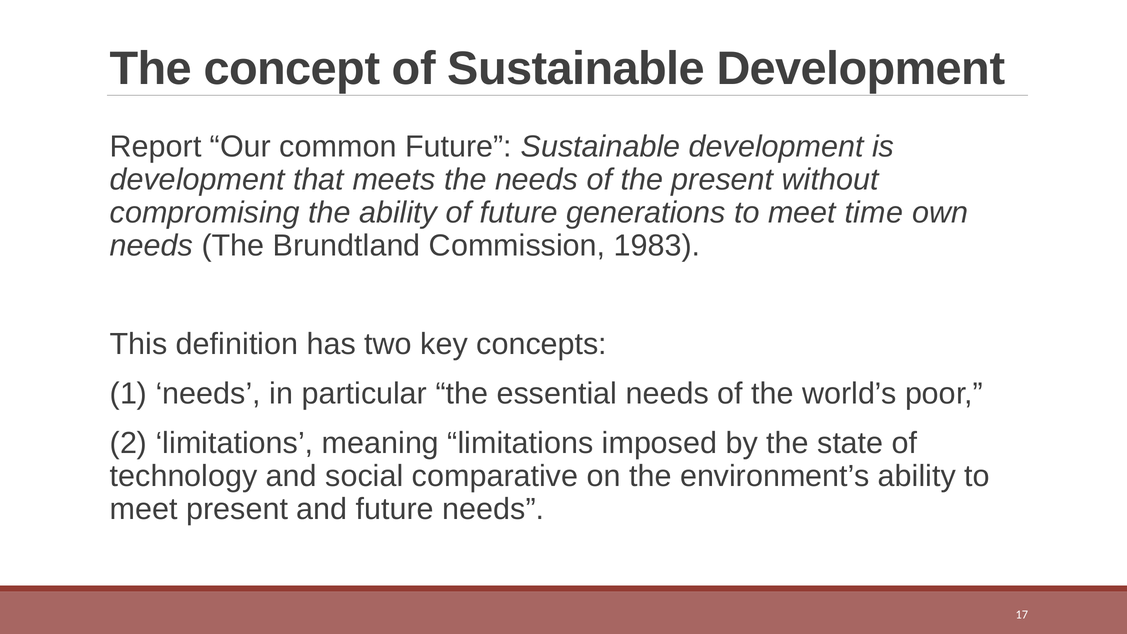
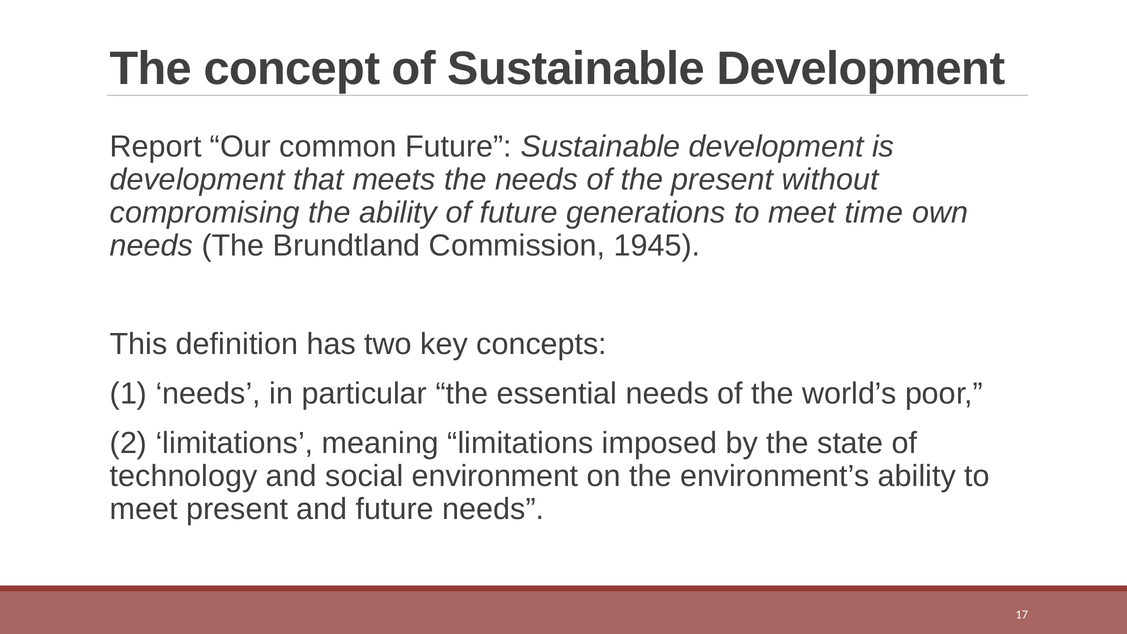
1983: 1983 -> 1945
comparative: comparative -> environment
